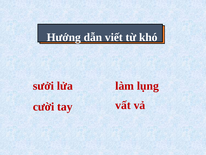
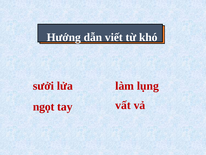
cười: cười -> ngọt
